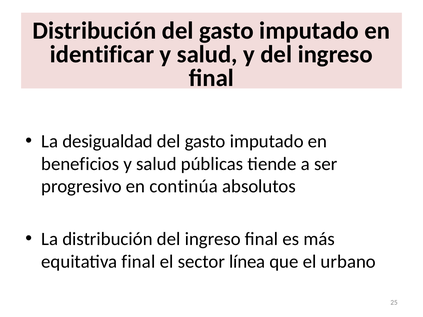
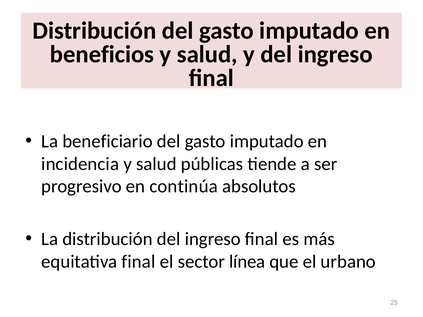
identificar: identificar -> beneficios
desigualdad: desigualdad -> beneficiario
beneficios: beneficios -> incidencia
